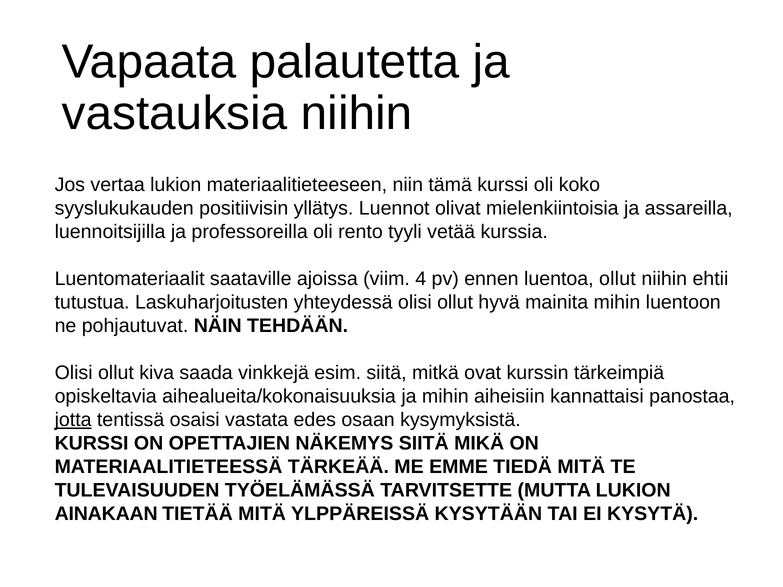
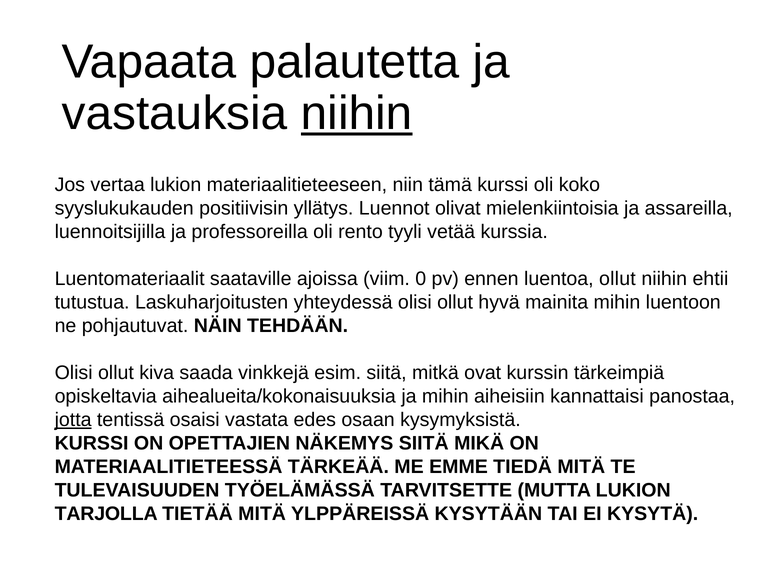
niihin at (357, 114) underline: none -> present
4: 4 -> 0
AINAKAAN: AINAKAAN -> TARJOLLA
